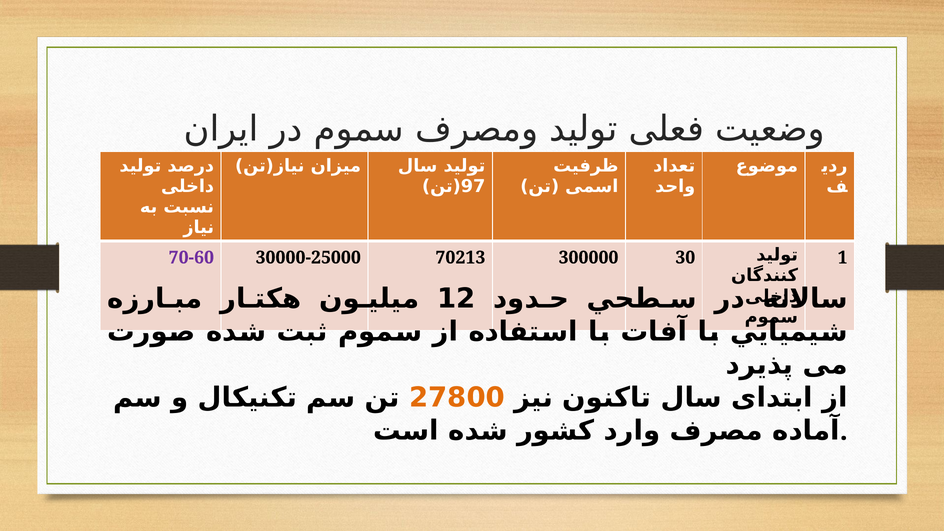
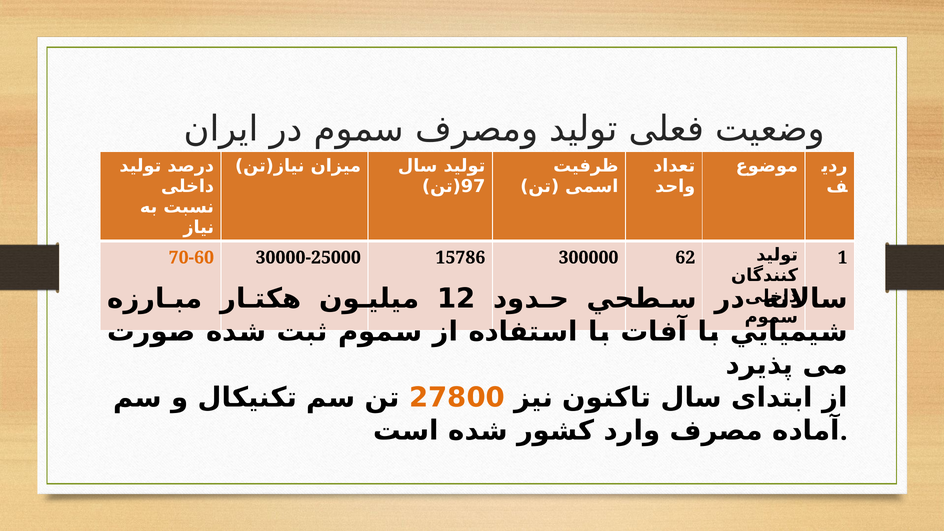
70-60 colour: purple -> orange
70213: 70213 -> 15786
30: 30 -> 62
